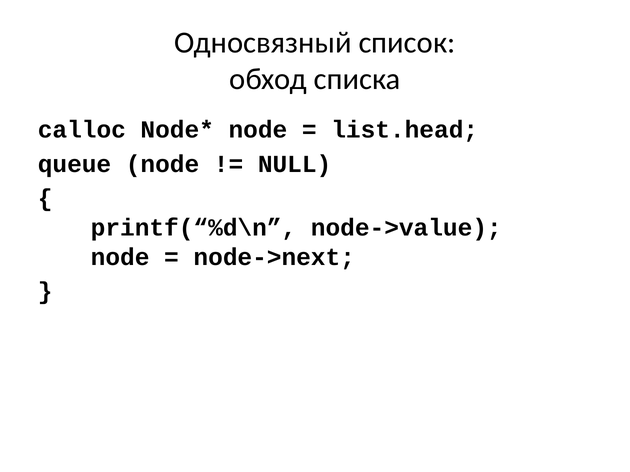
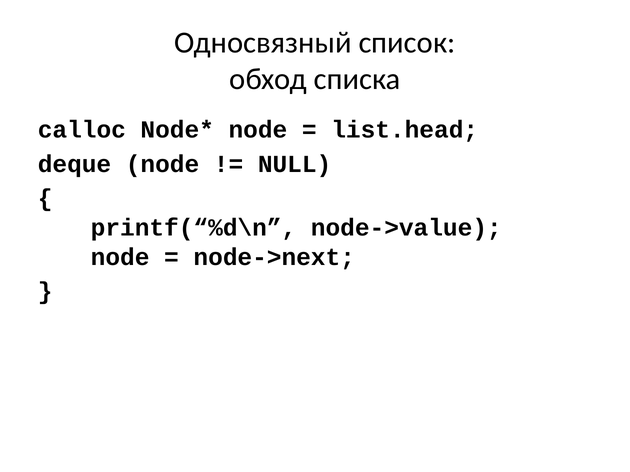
queue: queue -> deque
